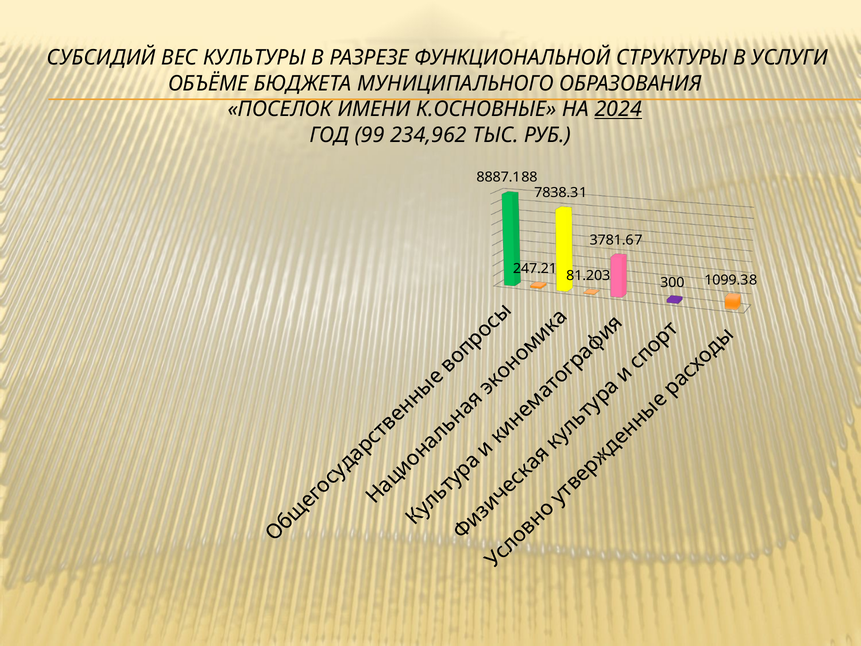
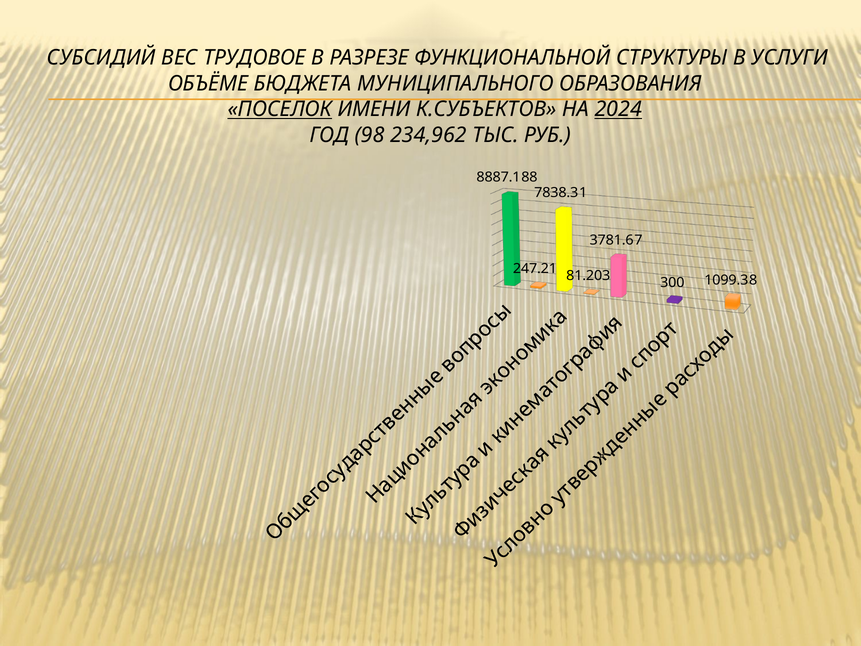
КУЛЬТУРЫ: КУЛЬТУРЫ -> ТРУДОВОЕ
ПОСЕЛОК underline: none -> present
К.ОСНОВНЫЕ: К.ОСНОВНЫЕ -> К.СУБЪЕКТОВ
99: 99 -> 98
